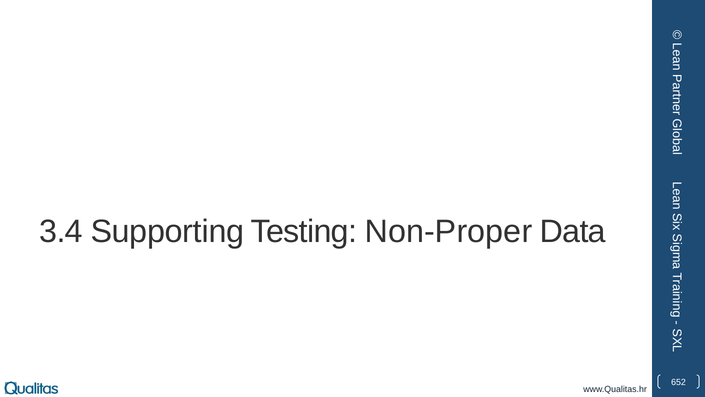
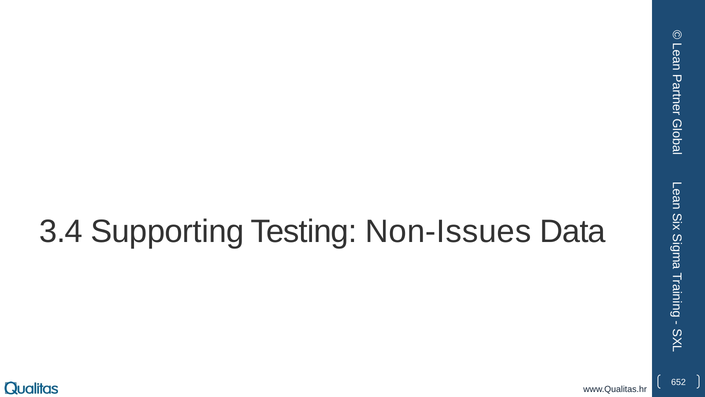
Non-Proper: Non-Proper -> Non-Issues
